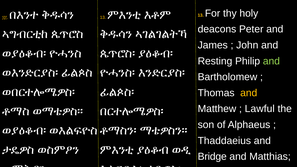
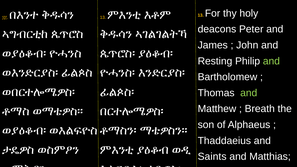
and at (249, 93) colour: yellow -> light green
Lawful: Lawful -> Breath
Bridge: Bridge -> Saints
